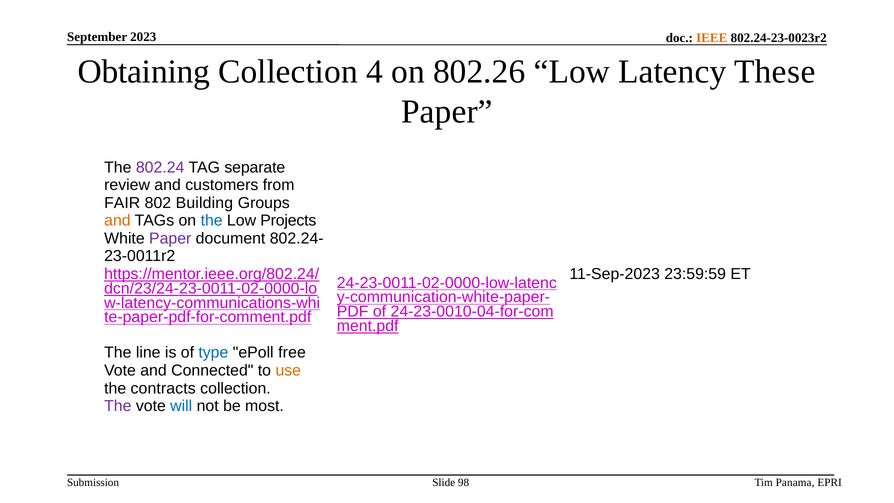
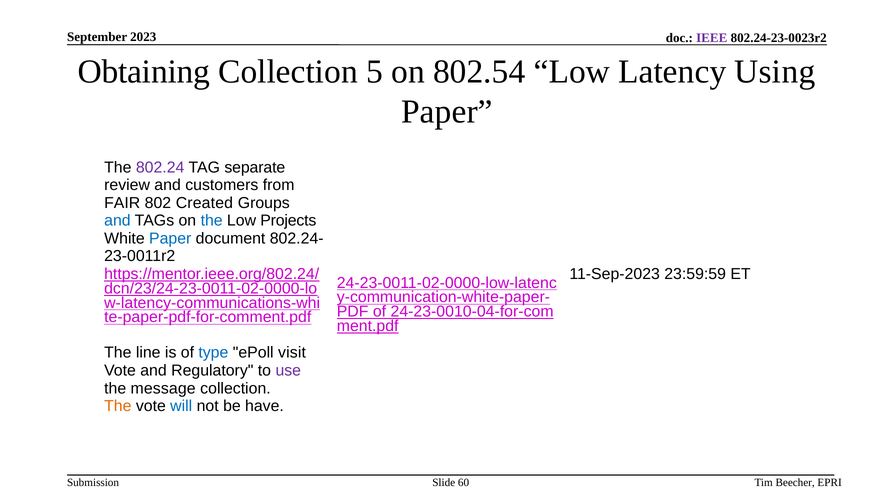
IEEE colour: orange -> purple
4: 4 -> 5
802.26: 802.26 -> 802.54
These: These -> Using
Building: Building -> Created
and at (117, 221) colour: orange -> blue
Paper at (170, 238) colour: purple -> blue
free: free -> visit
Connected: Connected -> Regulatory
use colour: orange -> purple
contracts: contracts -> message
The at (118, 406) colour: purple -> orange
most: most -> have
98: 98 -> 60
Panama: Panama -> Beecher
